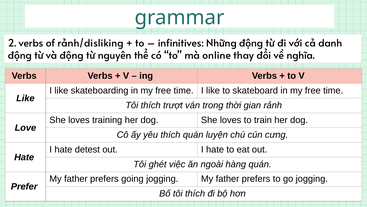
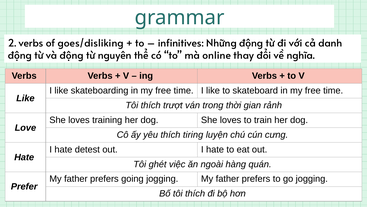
rảnh/disliking: rảnh/disliking -> goes/disliking
thích quán: quán -> tiring
